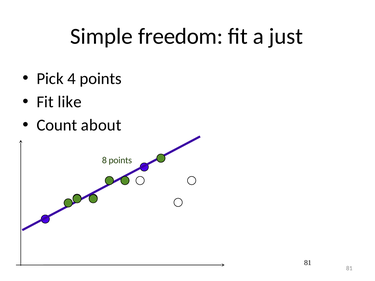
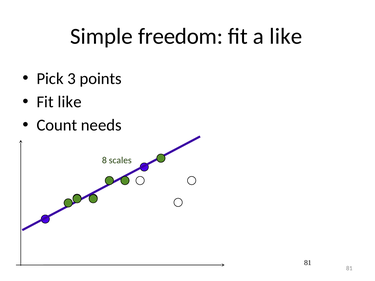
a just: just -> like
4: 4 -> 3
about: about -> needs
8 points: points -> scales
